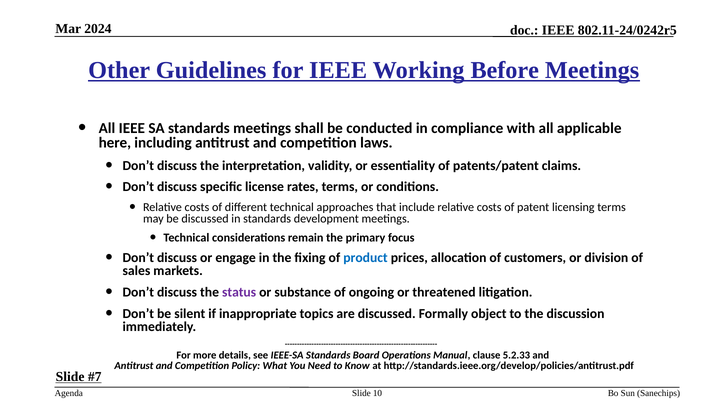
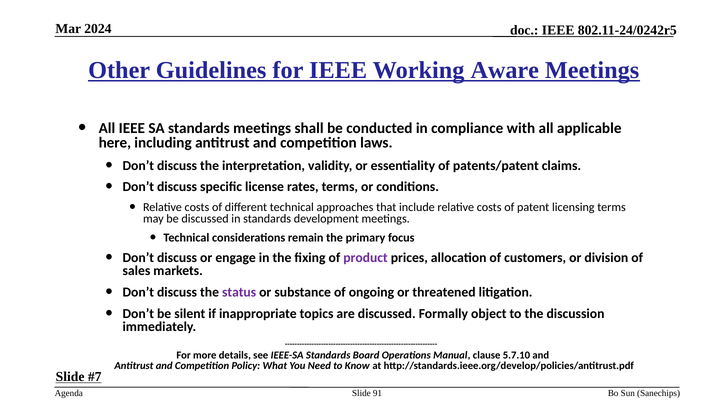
Before: Before -> Aware
product colour: blue -> purple
5.2.33: 5.2.33 -> 5.7.10
10: 10 -> 91
